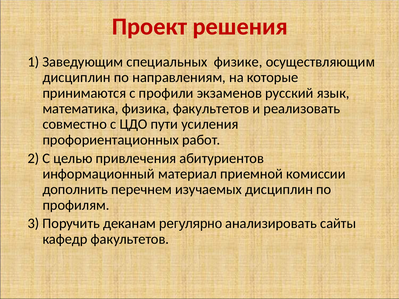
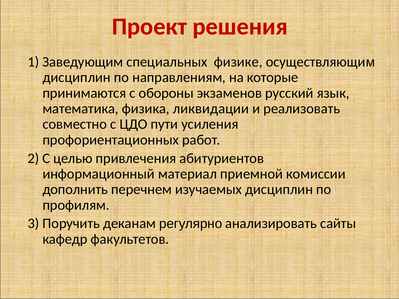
профили: профили -> обороны
физика факультетов: факультетов -> ликвидации
